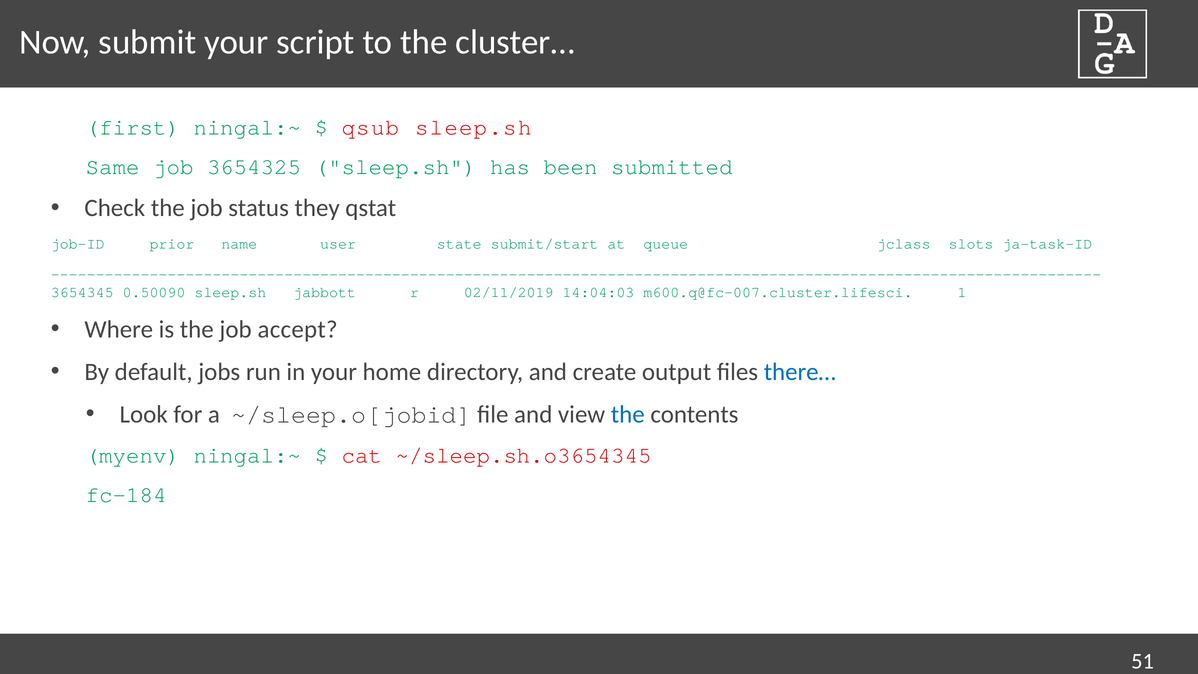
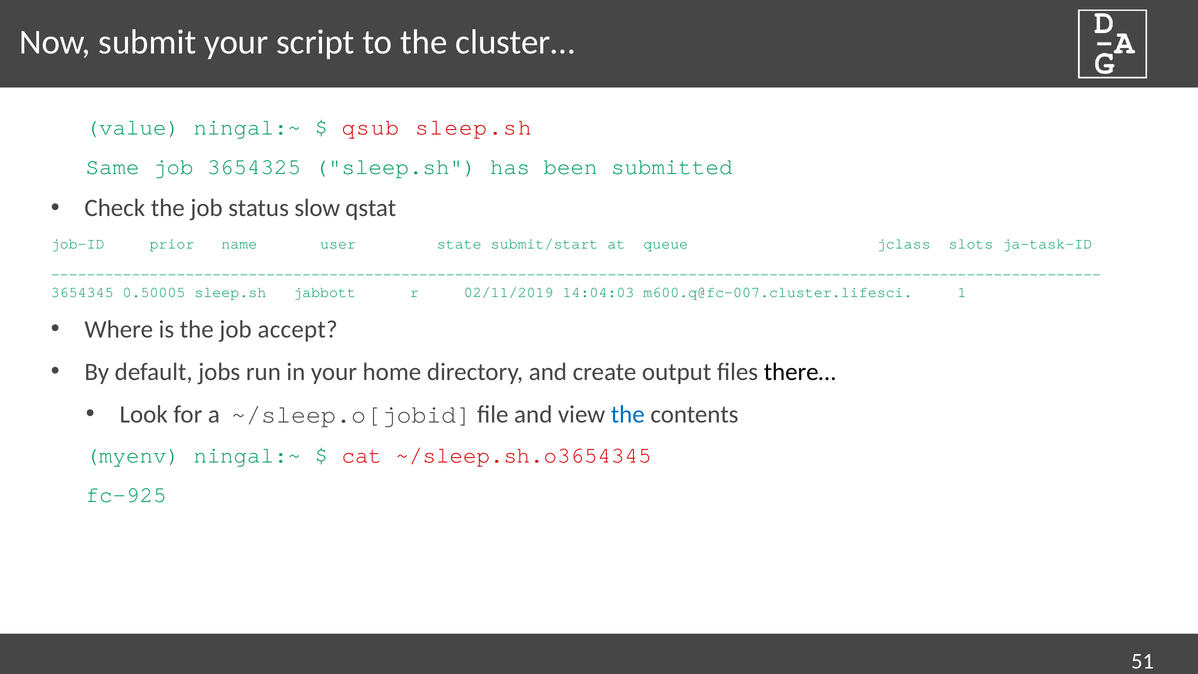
first: first -> value
they: they -> slow
0.50090: 0.50090 -> 0.50005
there… colour: blue -> black
fc-184: fc-184 -> fc-925
